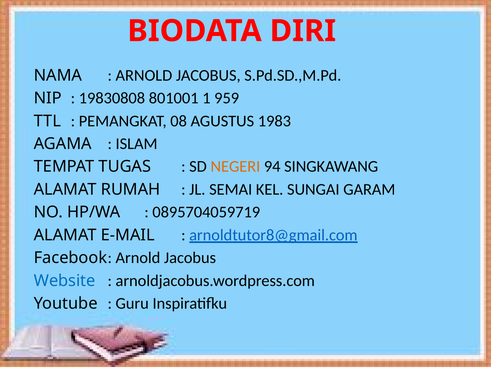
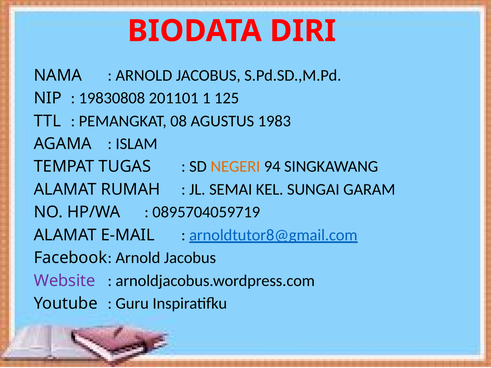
801001: 801001 -> 201101
959: 959 -> 125
Website colour: blue -> purple
